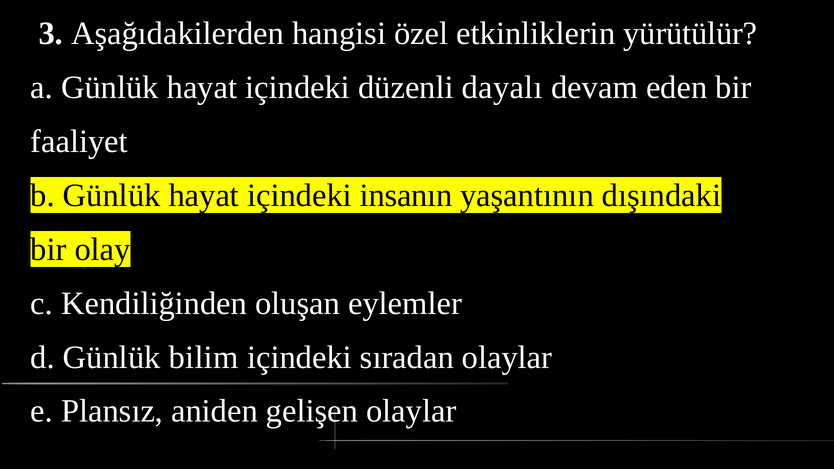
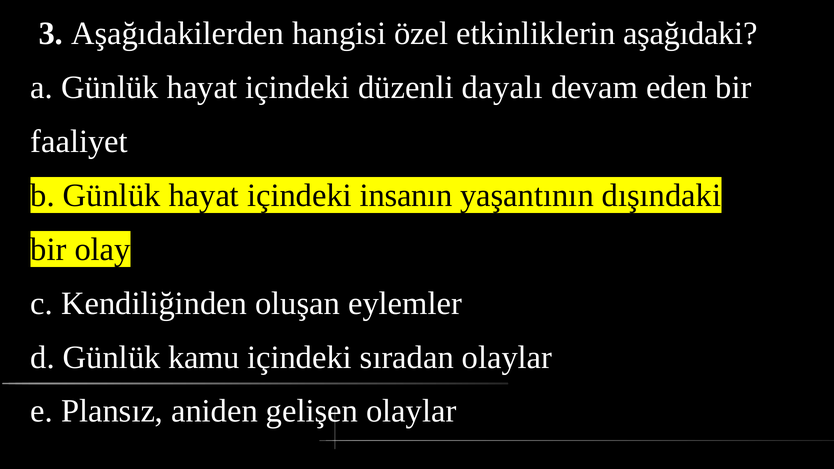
yürütülür: yürütülür -> aşağıdaki
bilim: bilim -> kamu
